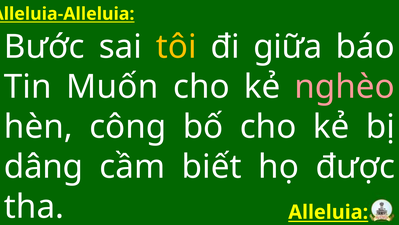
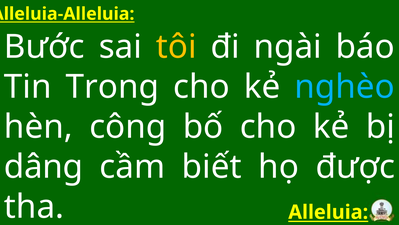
giữa: giữa -> ngài
Muốn: Muốn -> Trong
nghèo colour: pink -> light blue
